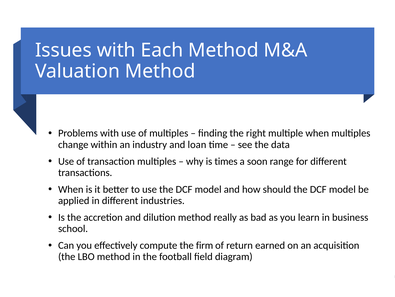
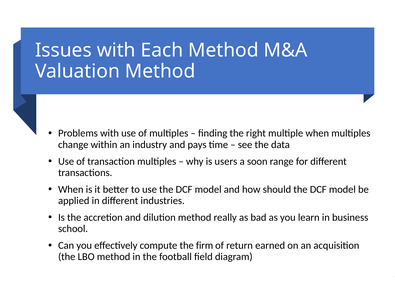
loan: loan -> pays
times: times -> users
